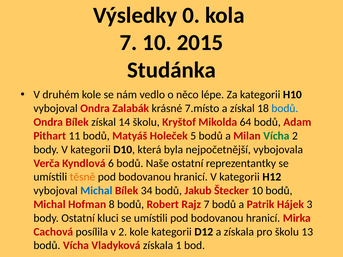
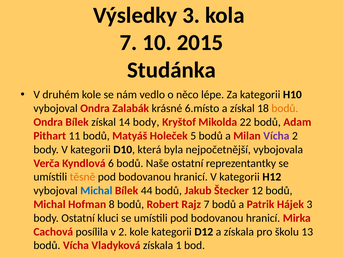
Výsledky 0: 0 -> 3
7.místo: 7.místo -> 6.místo
bodů at (285, 109) colour: blue -> orange
14 školu: školu -> body
64: 64 -> 22
Vícha at (276, 136) colour: green -> purple
34: 34 -> 44
Štecker 10: 10 -> 12
